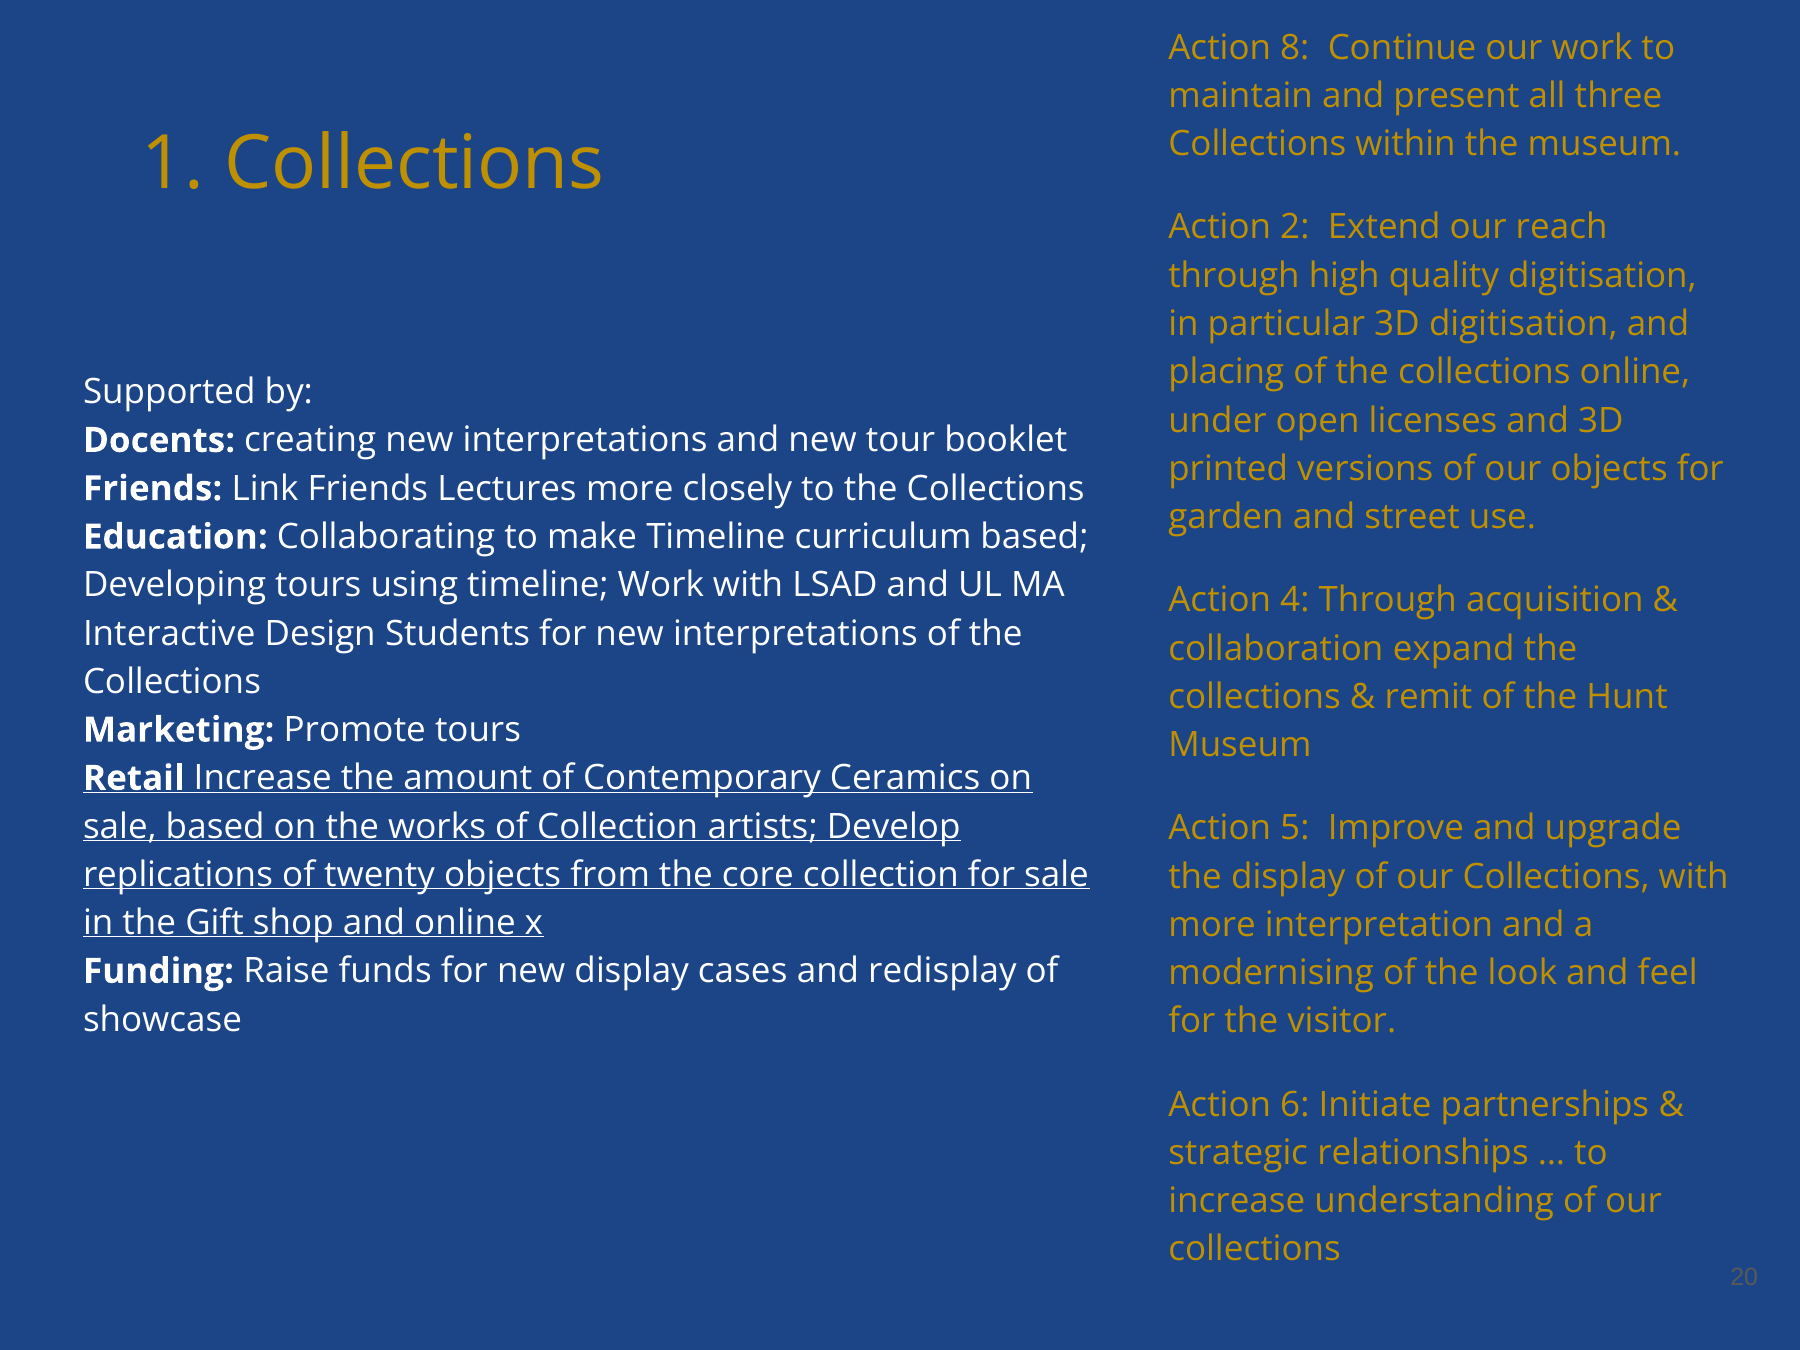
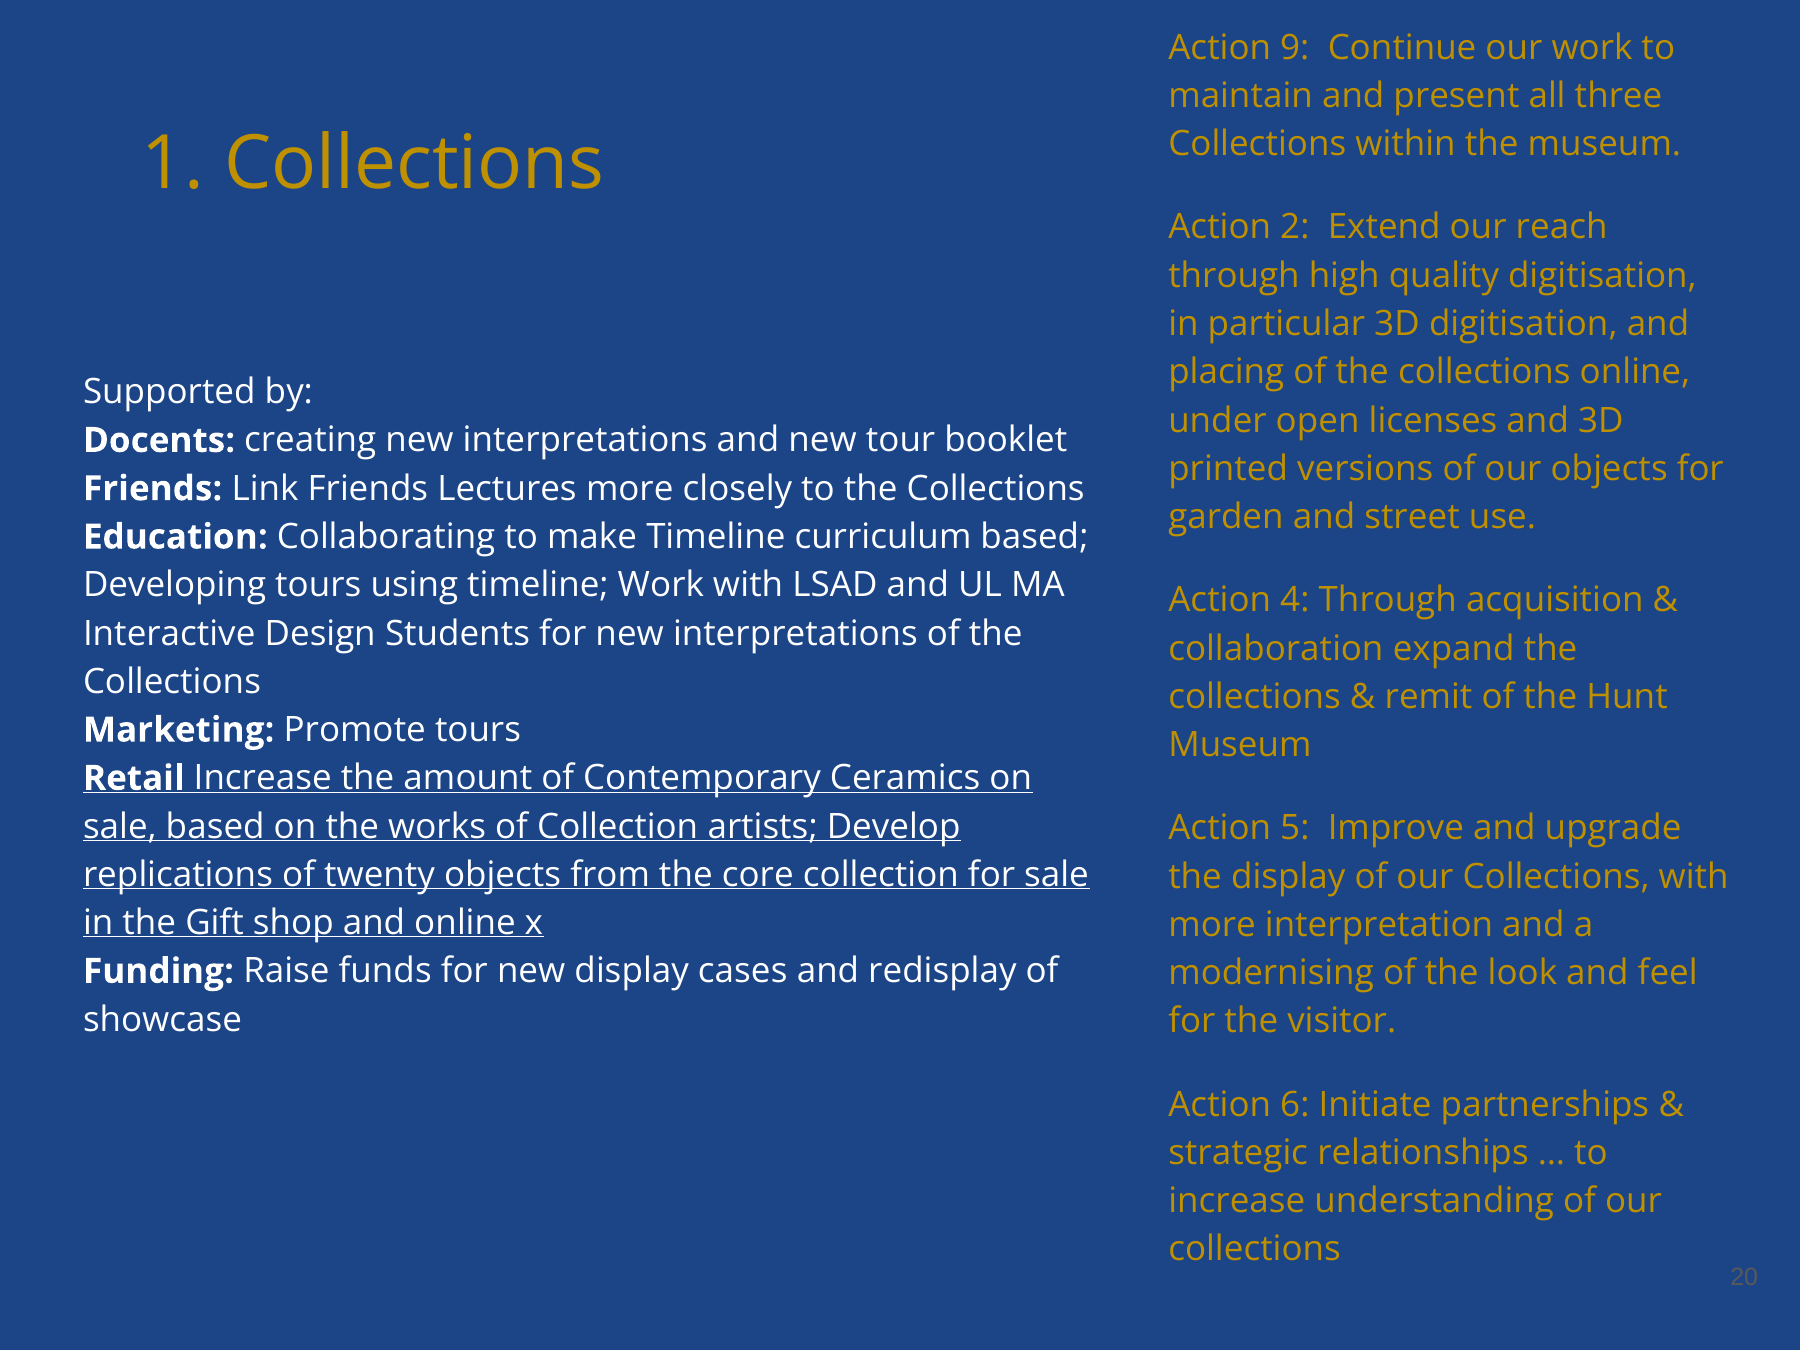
8: 8 -> 9
